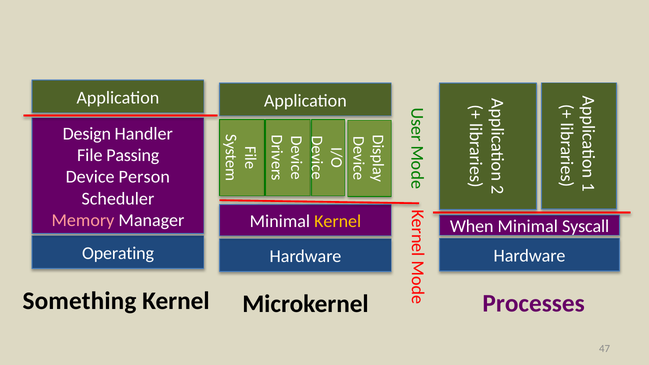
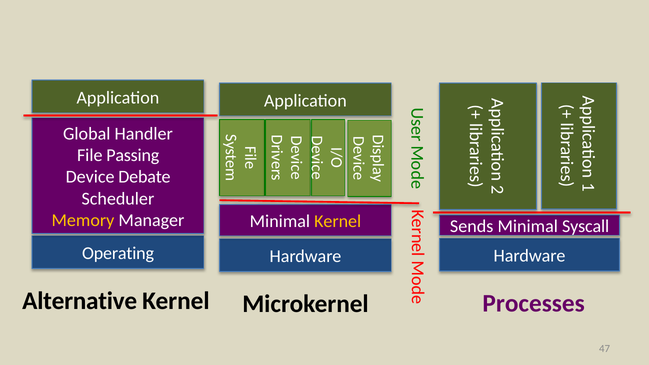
Design: Design -> Global
Person: Person -> Debate
Memory colour: pink -> yellow
When: When -> Sends
Something: Something -> Alternative
